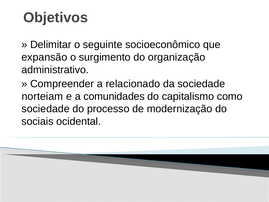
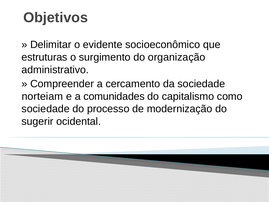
seguinte: seguinte -> evidente
expansão: expansão -> estruturas
relacionado: relacionado -> cercamento
sociais: sociais -> sugerir
